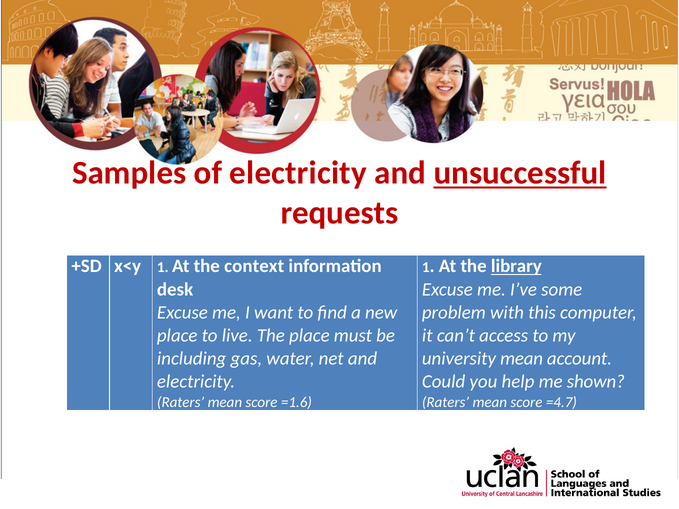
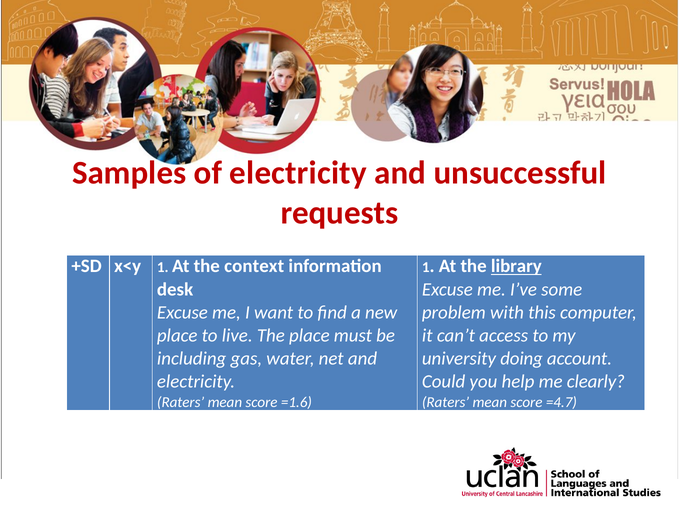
unsuccessful underline: present -> none
university mean: mean -> doing
shown: shown -> clearly
